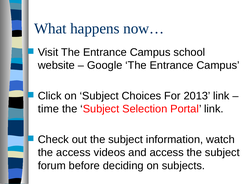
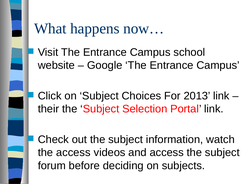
time: time -> their
